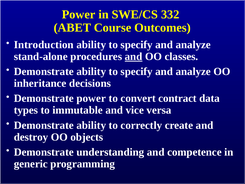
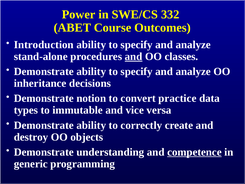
Demonstrate power: power -> notion
contract: contract -> practice
competence underline: none -> present
